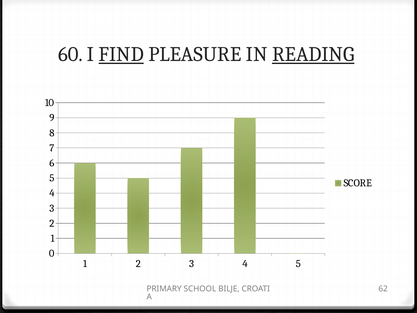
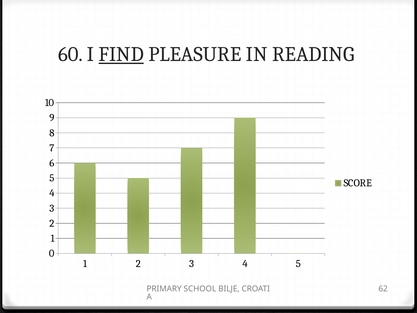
READING underline: present -> none
